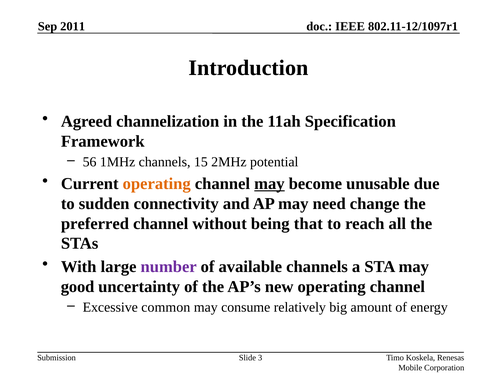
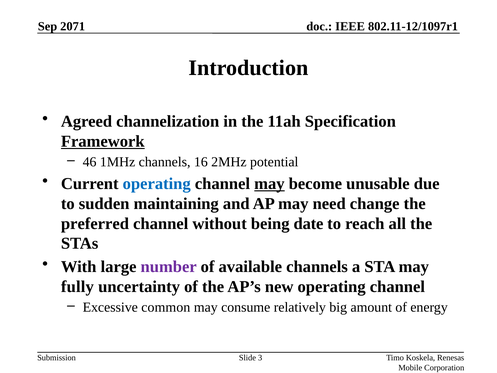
2011: 2011 -> 2071
Framework underline: none -> present
56: 56 -> 46
15: 15 -> 16
operating at (157, 184) colour: orange -> blue
connectivity: connectivity -> maintaining
that: that -> date
good: good -> fully
